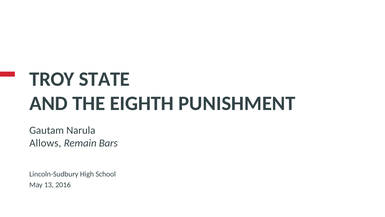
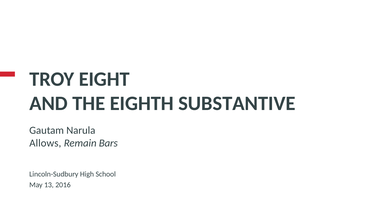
STATE: STATE -> EIGHT
PUNISHMENT: PUNISHMENT -> SUBSTANTIVE
